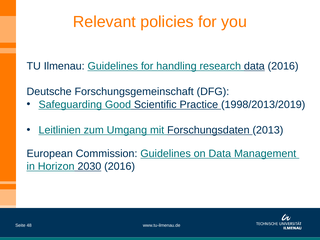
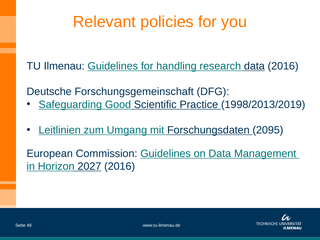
2013: 2013 -> 2095
2030: 2030 -> 2027
